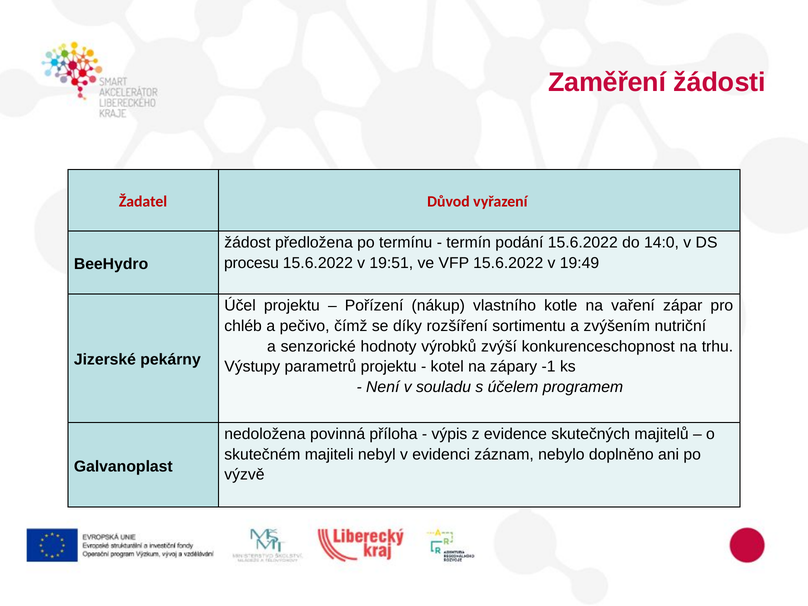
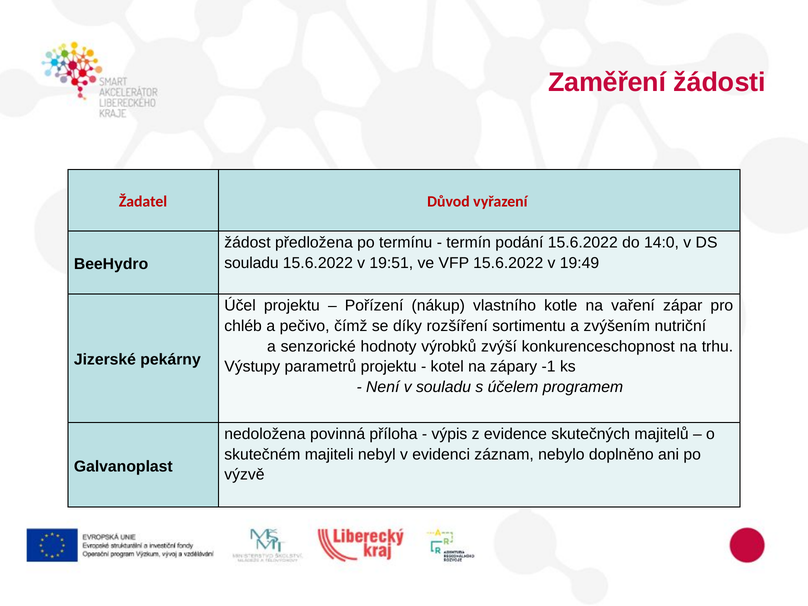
procesu at (252, 263): procesu -> souladu
